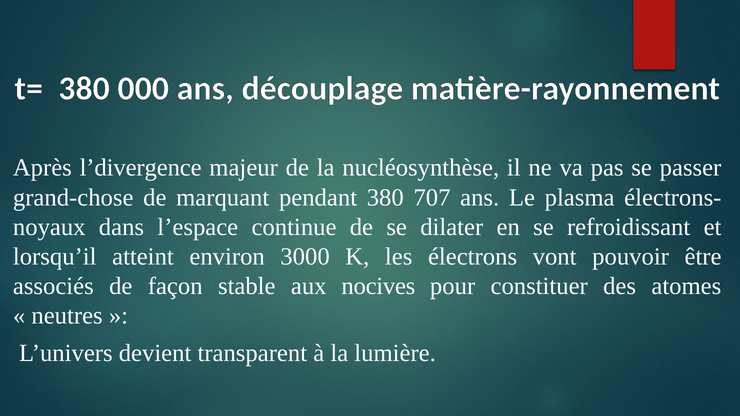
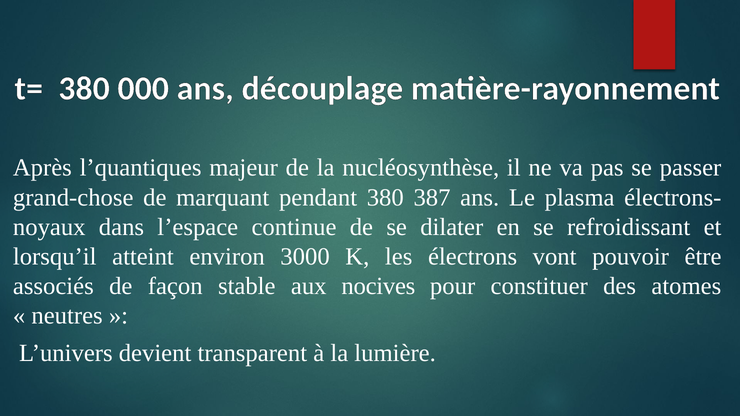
l’divergence: l’divergence -> l’quantiques
707: 707 -> 387
